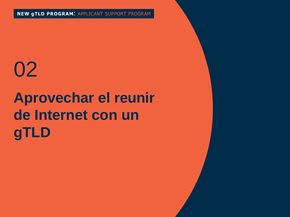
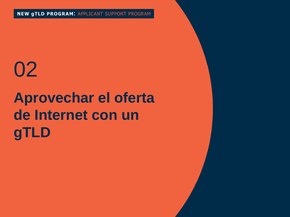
reunir: reunir -> oferta
